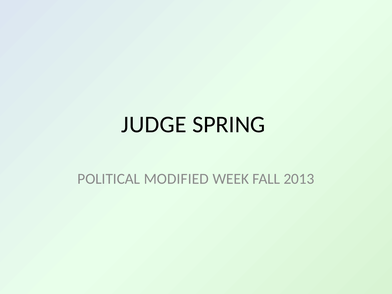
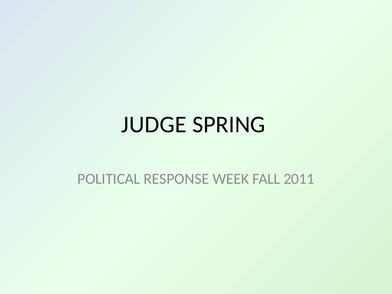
MODIFIED: MODIFIED -> RESPONSE
2013: 2013 -> 2011
